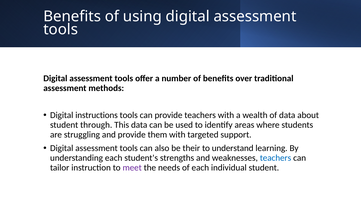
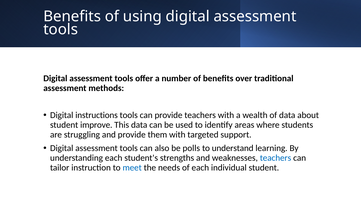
through: through -> improve
their: their -> polls
meet colour: purple -> blue
